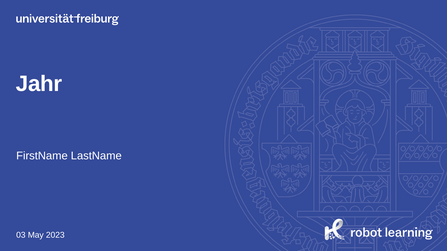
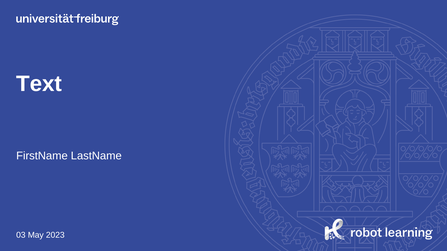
Jahr: Jahr -> Text
